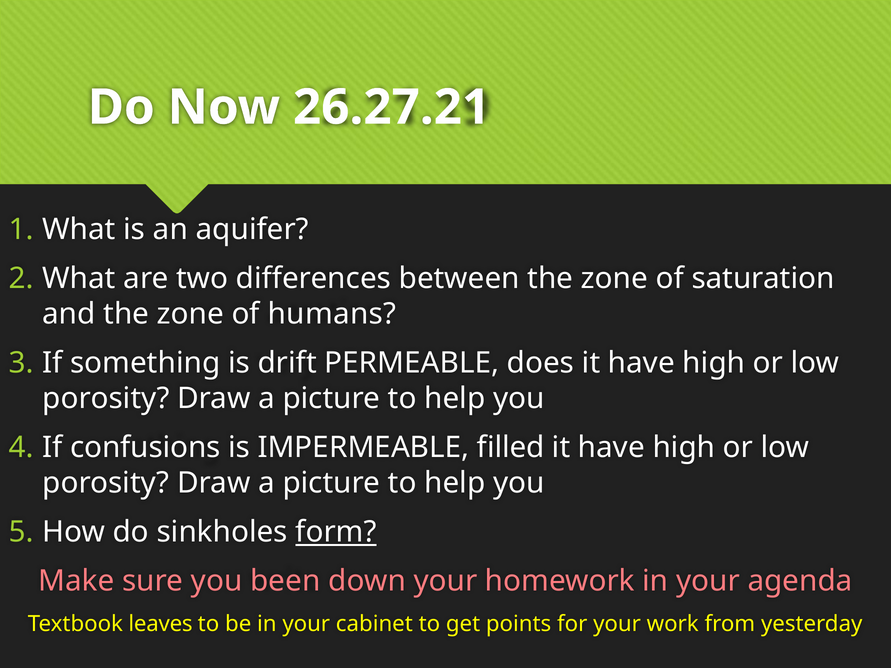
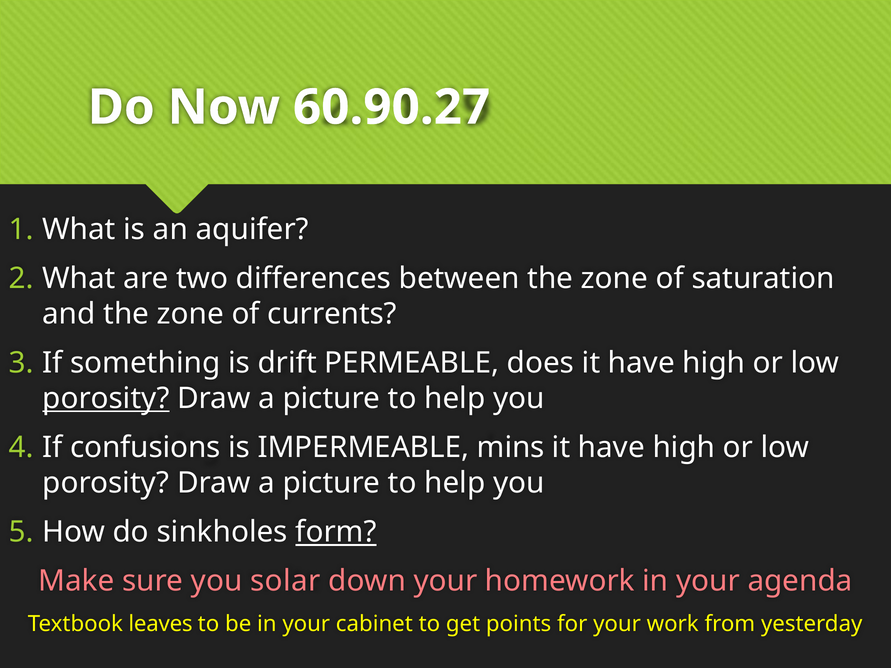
26.27.21: 26.27.21 -> 60.90.27
humans: humans -> currents
porosity at (106, 399) underline: none -> present
filled: filled -> mins
been: been -> solar
